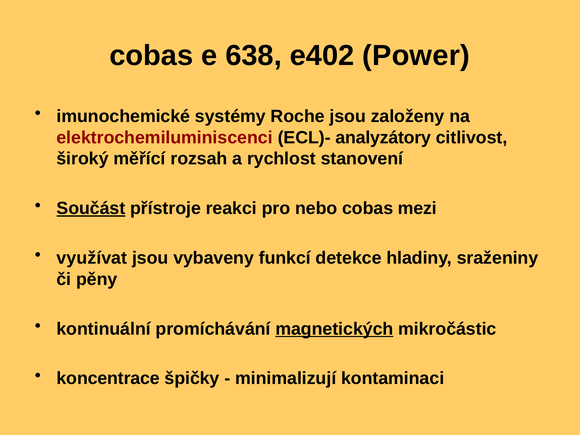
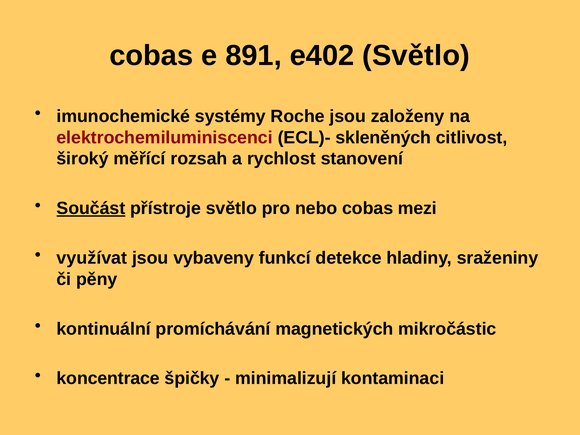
638: 638 -> 891
e402 Power: Power -> Světlo
analyzátory: analyzátory -> skleněných
přístroje reakci: reakci -> světlo
magnetických underline: present -> none
